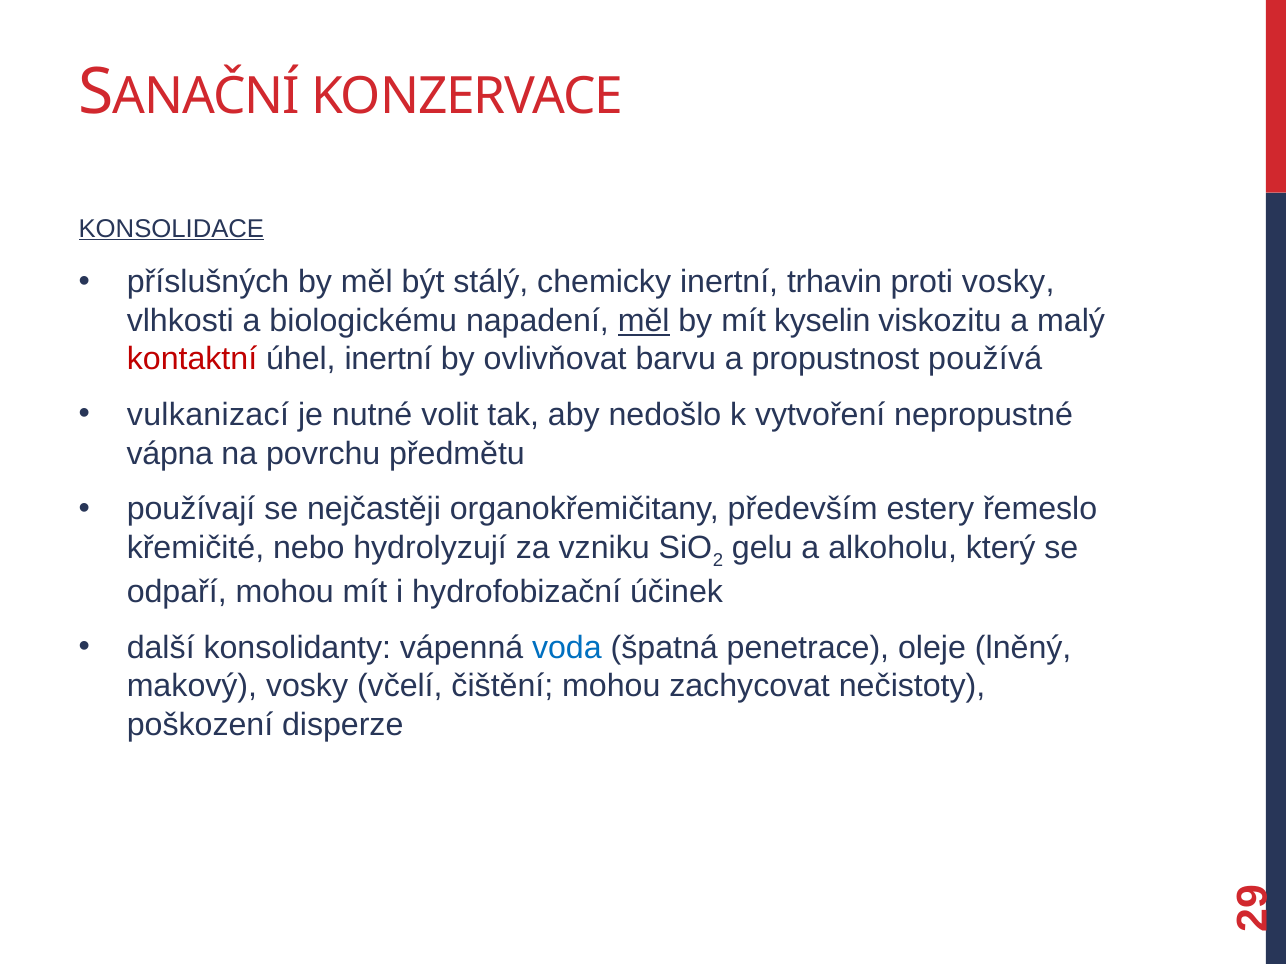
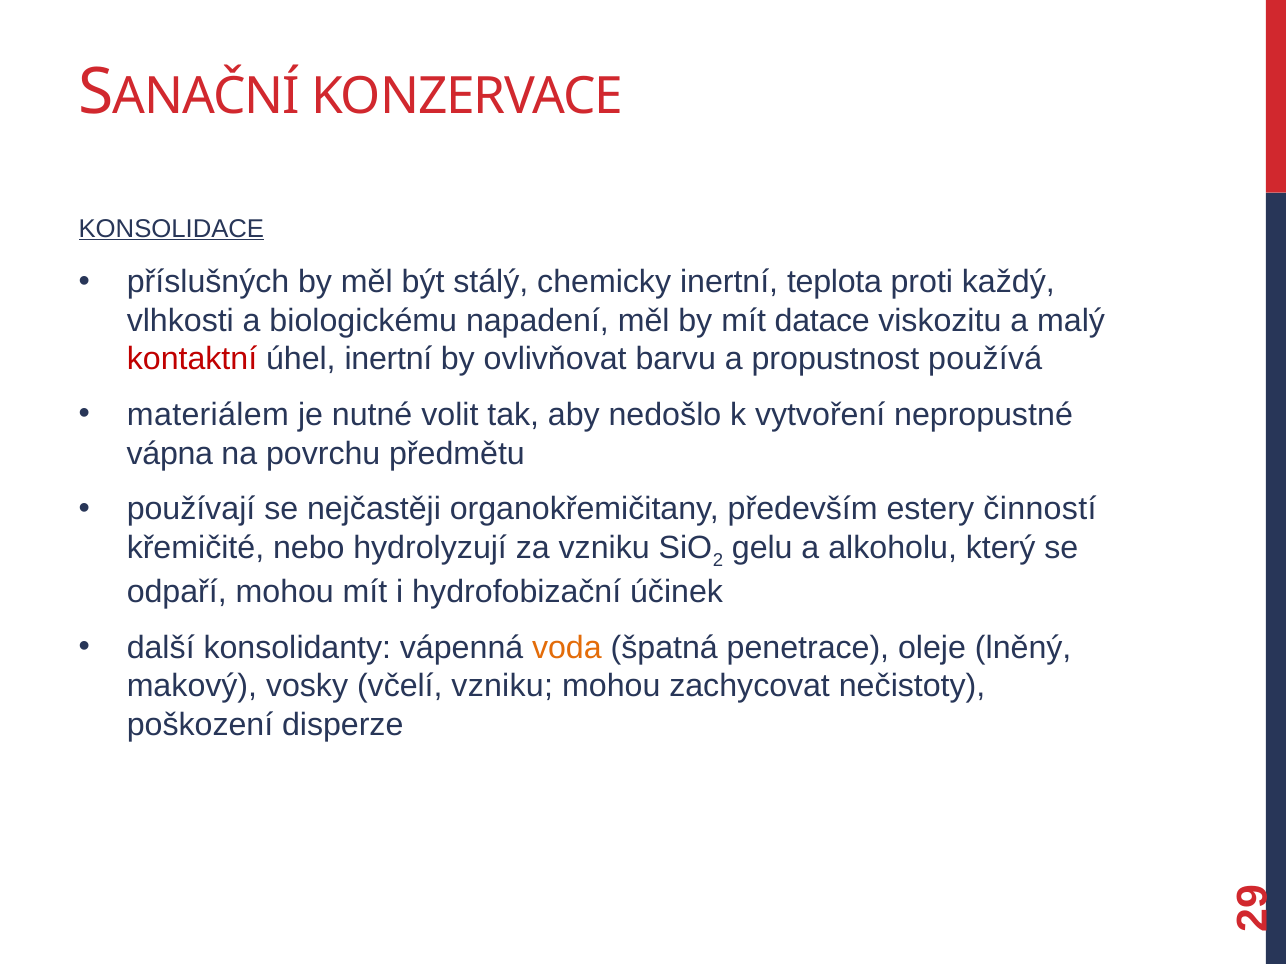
trhavin: trhavin -> teplota
proti vosky: vosky -> každý
měl at (644, 321) underline: present -> none
kyselin: kyselin -> datace
vulkanizací: vulkanizací -> materiálem
řemeslo: řemeslo -> činností
voda colour: blue -> orange
včelí čištění: čištění -> vzniku
